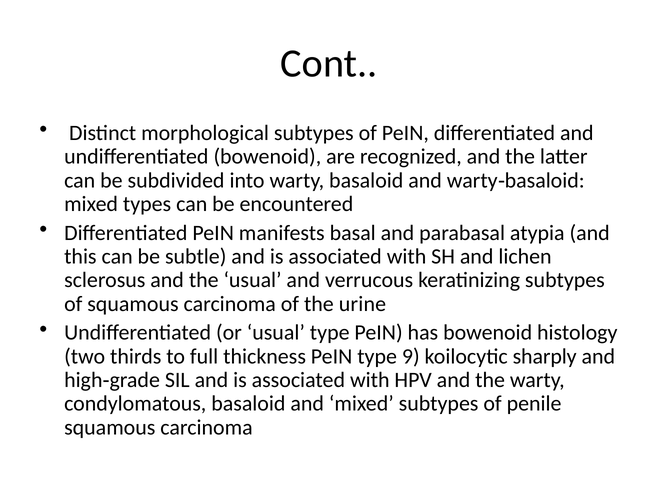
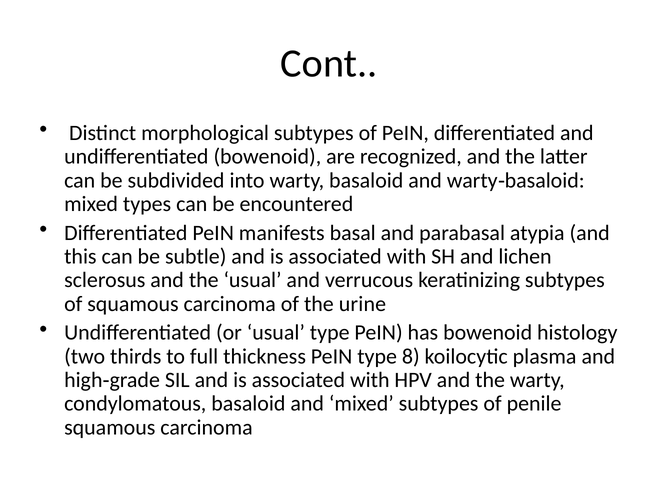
9: 9 -> 8
sharply: sharply -> plasma
